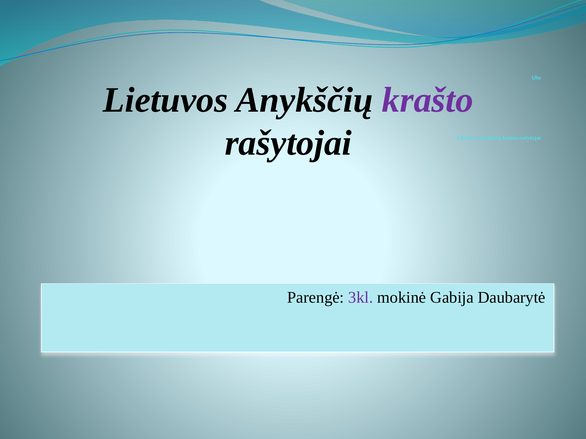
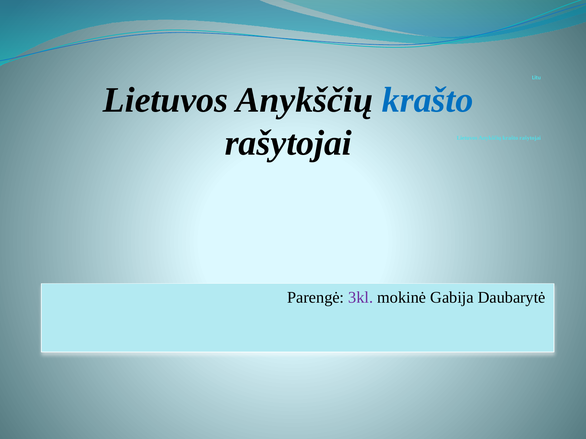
krašto at (428, 100) colour: purple -> blue
